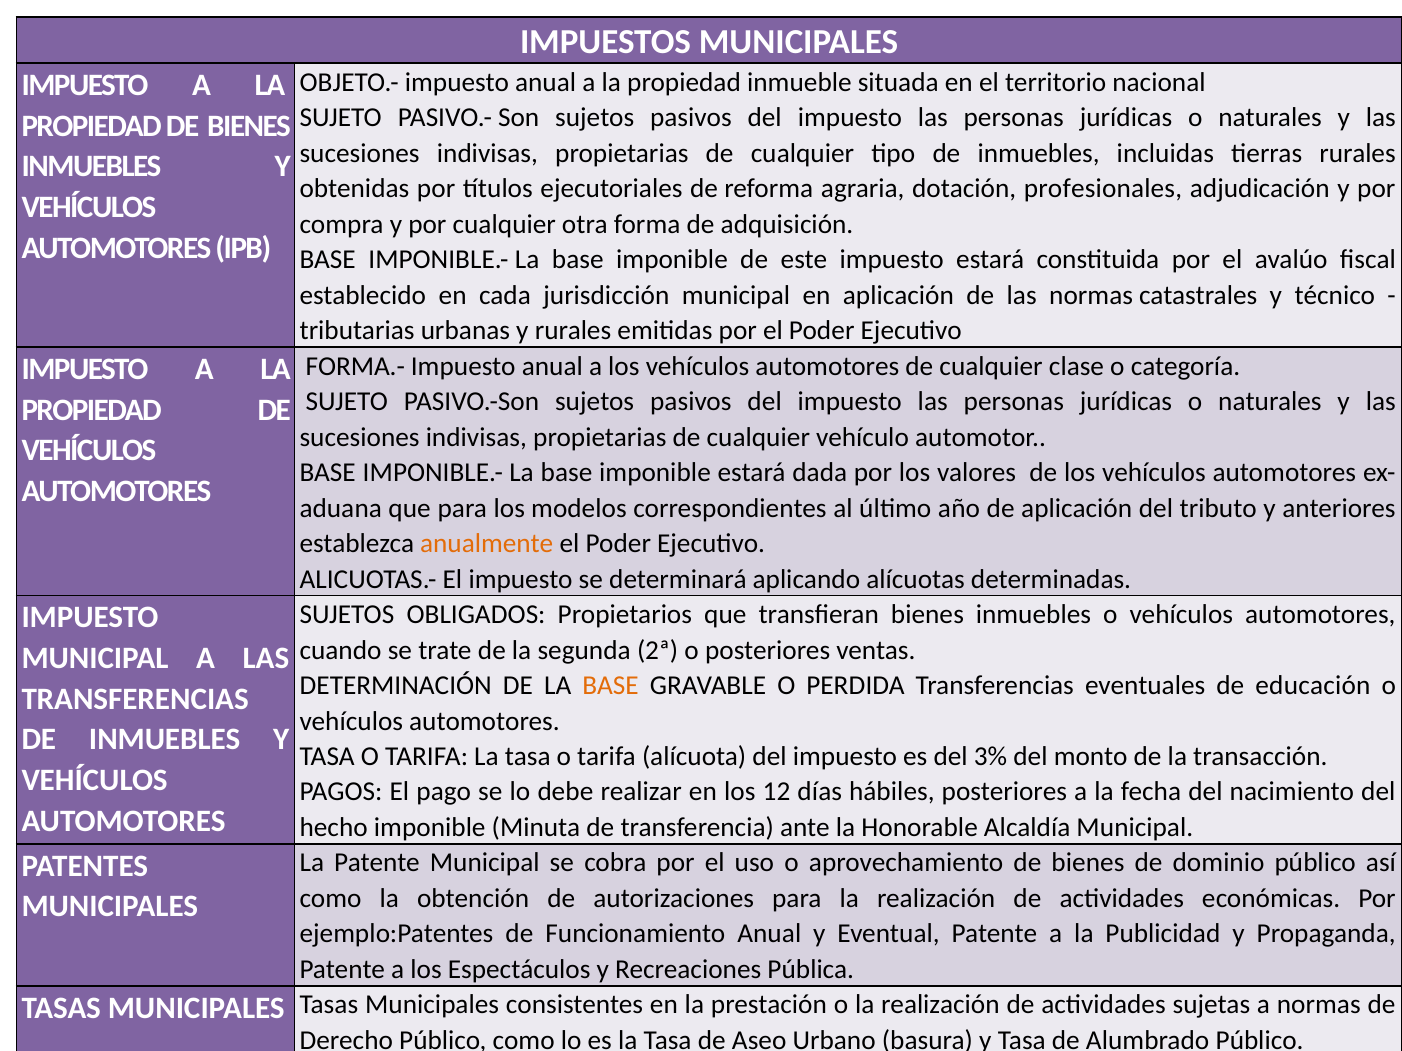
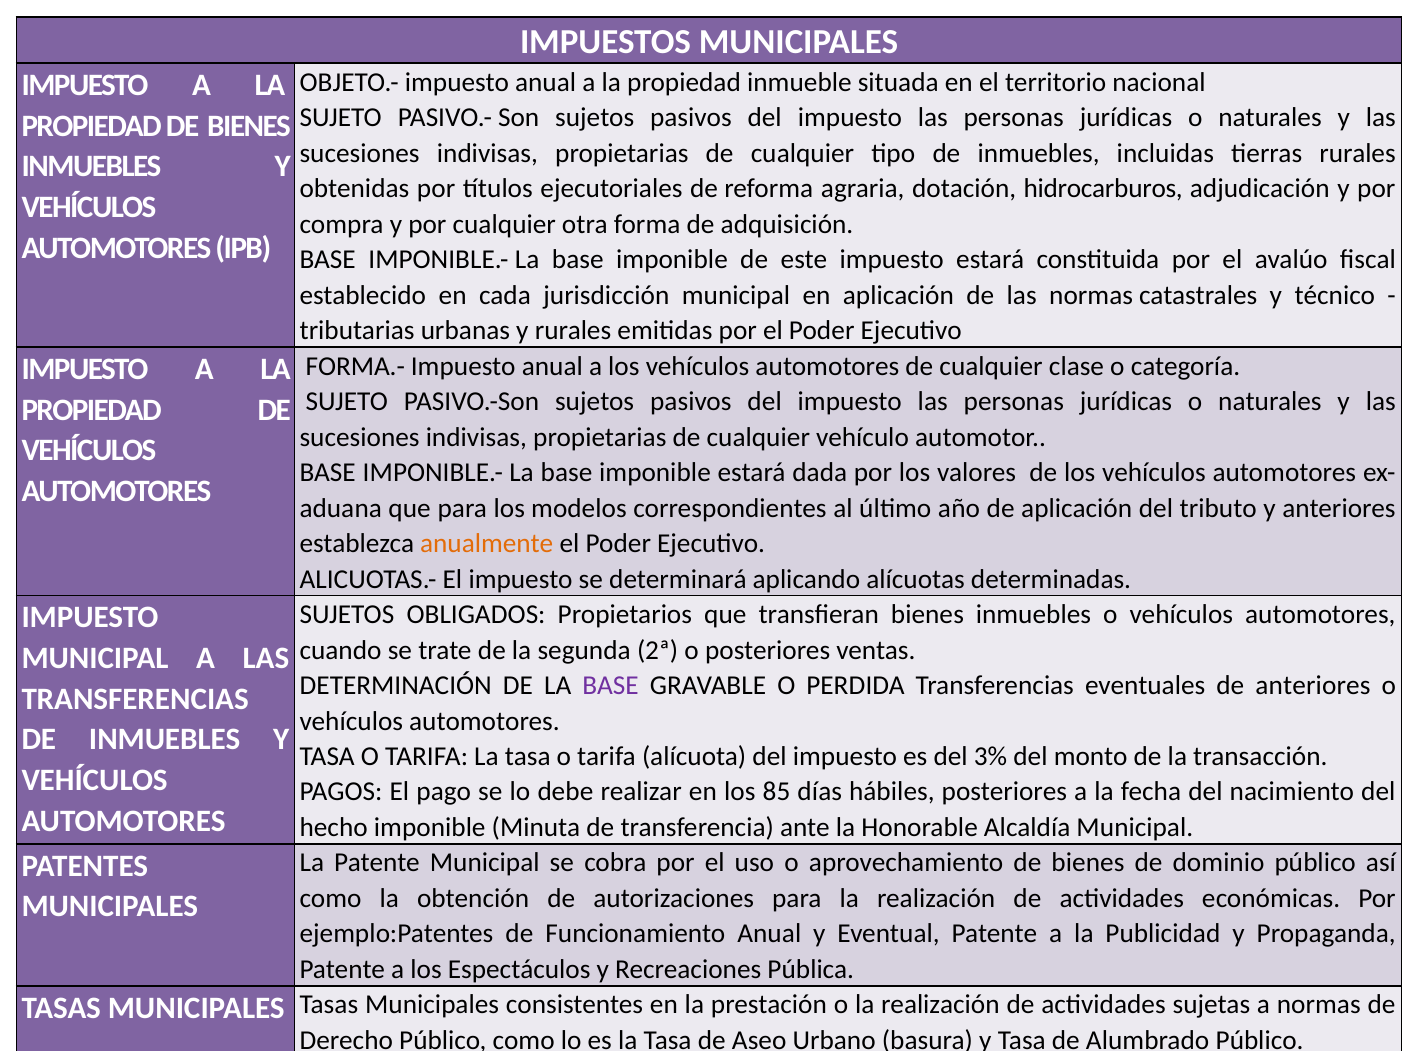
profesionales: profesionales -> hidrocarburos
BASE at (611, 686) colour: orange -> purple
de educación: educación -> anteriores
12: 12 -> 85
